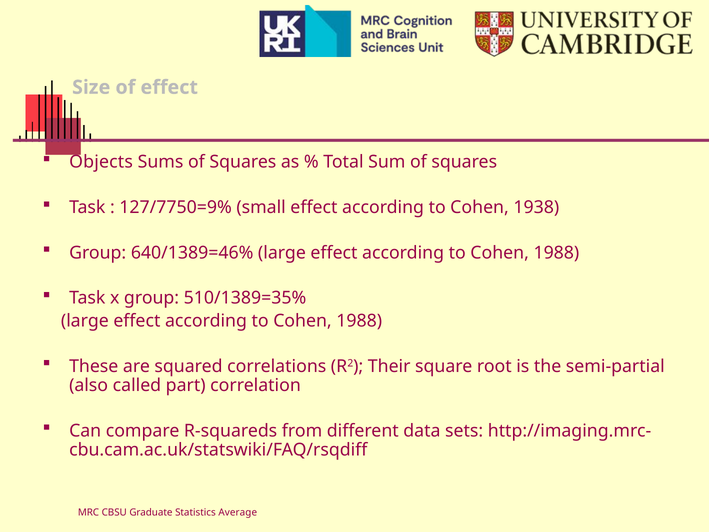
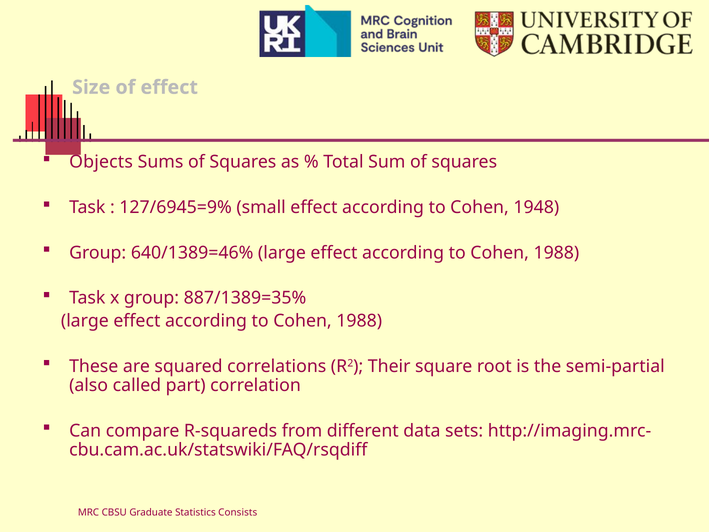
127/7750=9%: 127/7750=9% -> 127/6945=9%
1938: 1938 -> 1948
510/1389=35%: 510/1389=35% -> 887/1389=35%
Average: Average -> Consists
